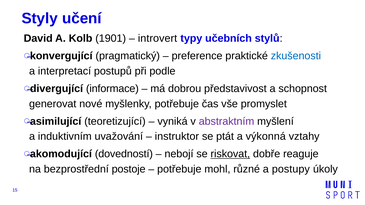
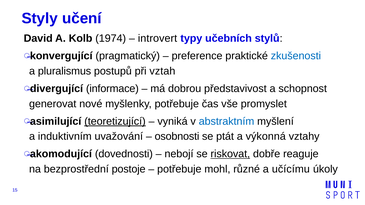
1901: 1901 -> 1974
interpretací: interpretací -> pluralismus
podle: podle -> vztah
teoretizující underline: none -> present
abstraktním colour: purple -> blue
instruktor: instruktor -> osobnosti
dovedností: dovedností -> dovednosti
postupy: postupy -> učícímu
